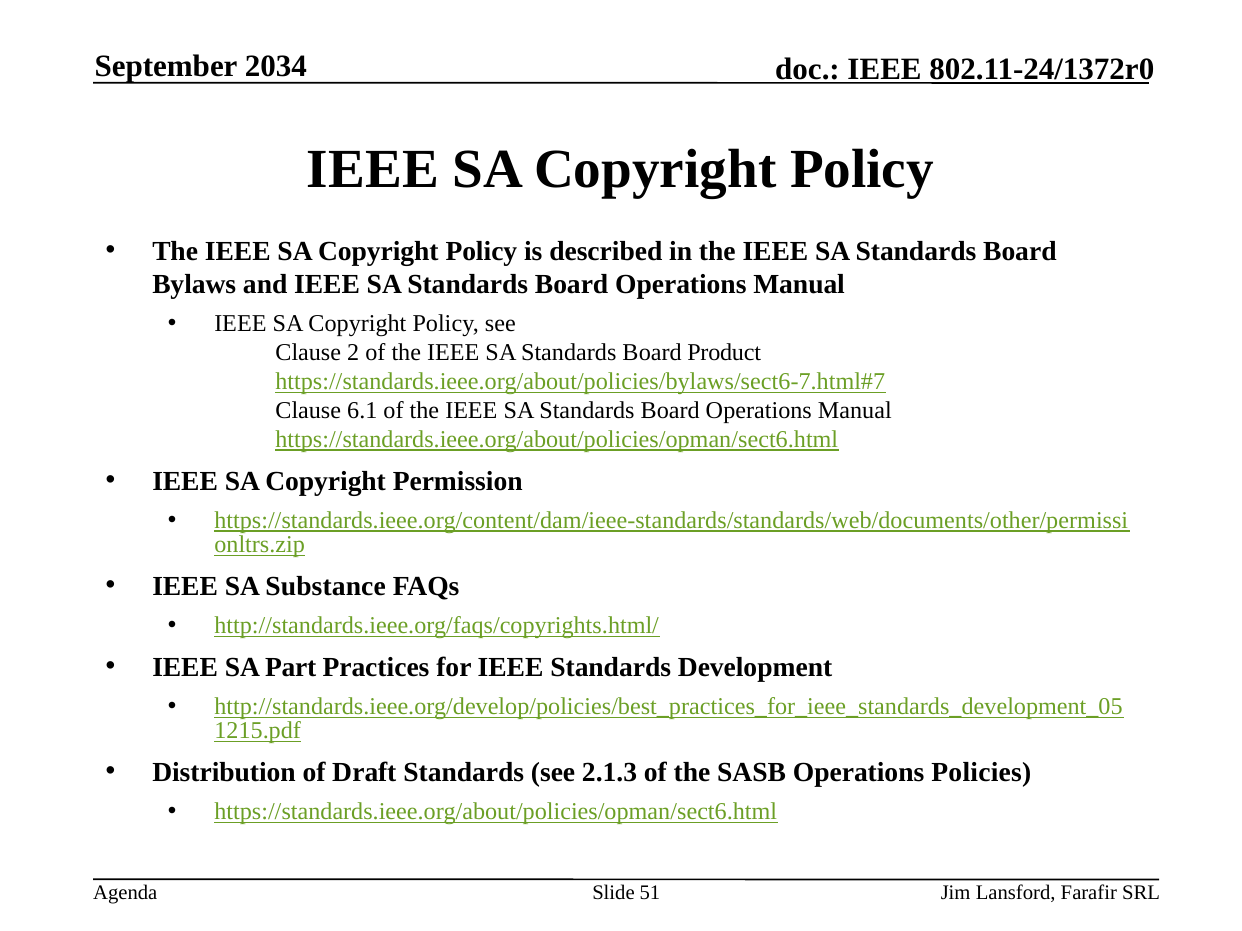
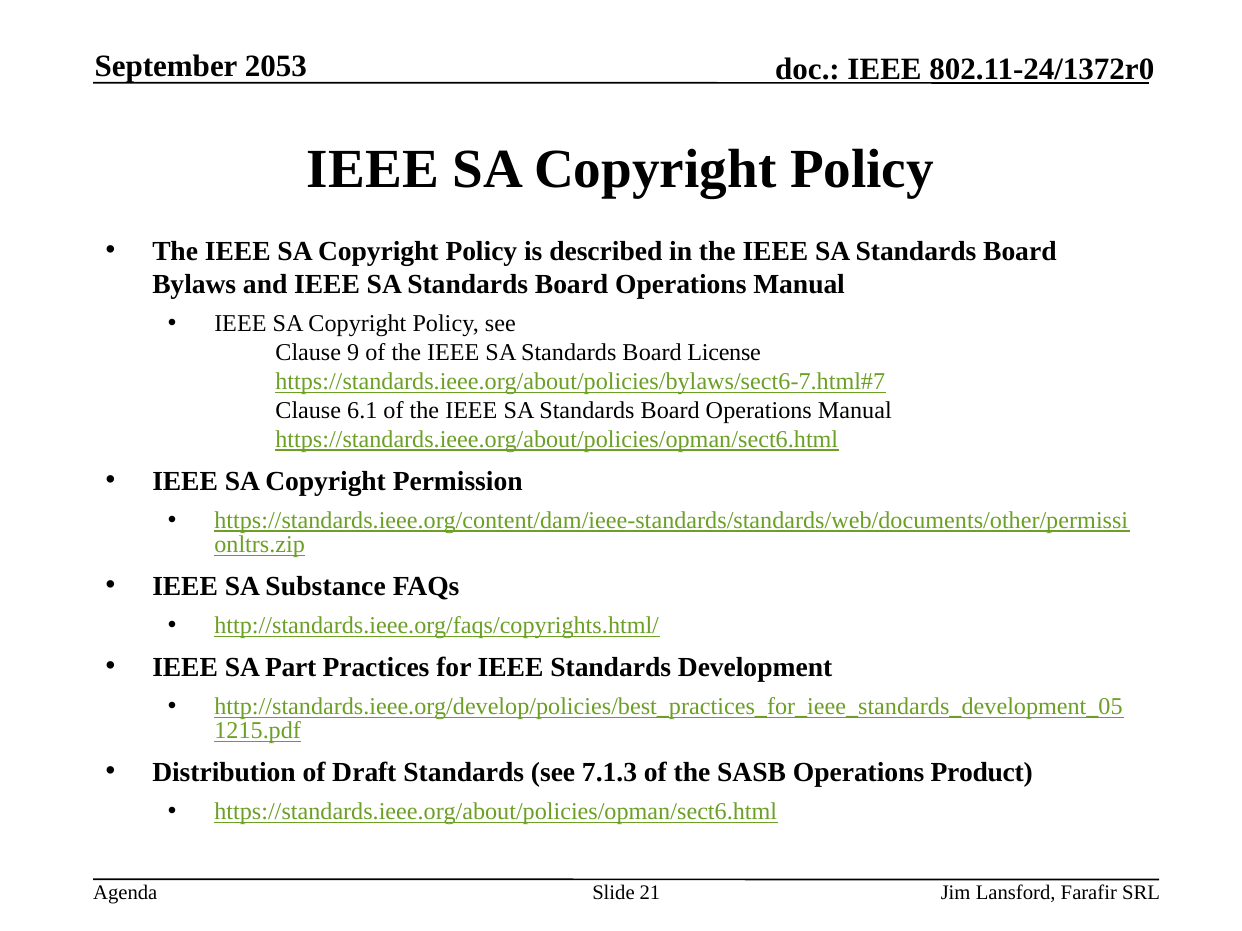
2034: 2034 -> 2053
2: 2 -> 9
Product: Product -> License
2.1.3: 2.1.3 -> 7.1.3
Policies: Policies -> Product
51: 51 -> 21
